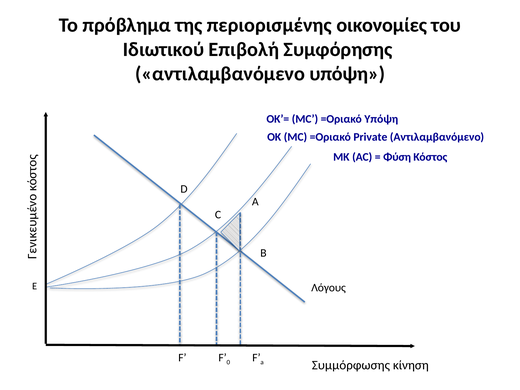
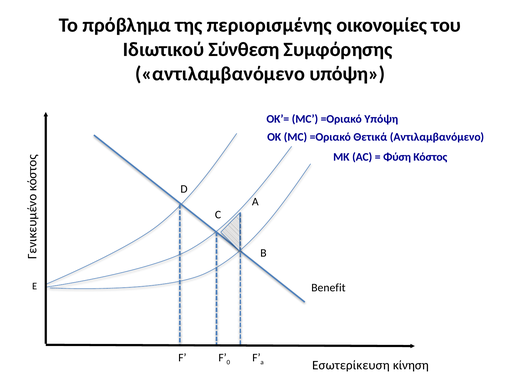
Επιβολή: Επιβολή -> Σύνθεση
Private: Private -> Θετικά
Λόγους: Λόγους -> Benefit
Συμμόρφωσης: Συμμόρφωσης -> Εσωτερίκευση
